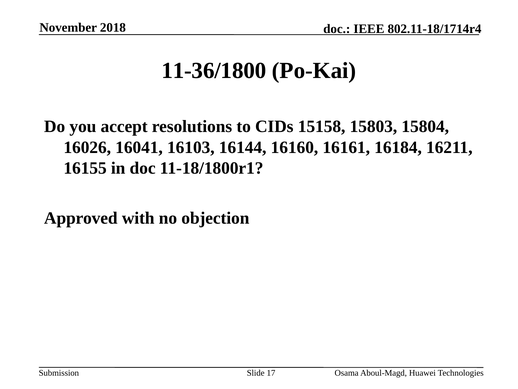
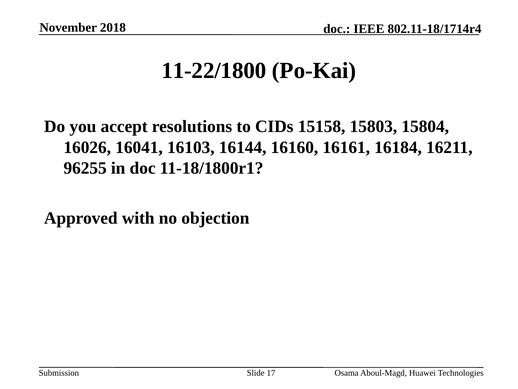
11-36/1800: 11-36/1800 -> 11-22/1800
16155: 16155 -> 96255
